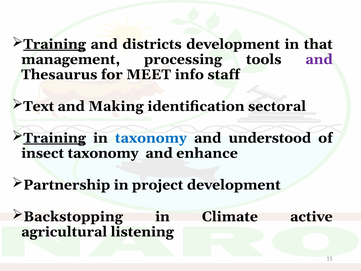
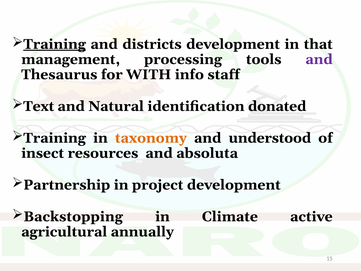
MEET: MEET -> WITH
Making: Making -> Natural
sectoral: sectoral -> donated
Training at (55, 138) underline: present -> none
taxonomy at (151, 138) colour: blue -> orange
insect taxonomy: taxonomy -> resources
enhance: enhance -> absoluta
listening: listening -> annually
